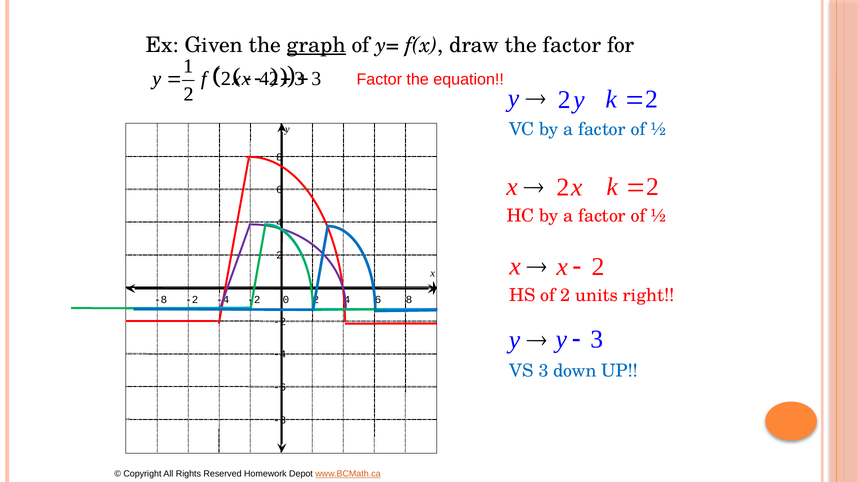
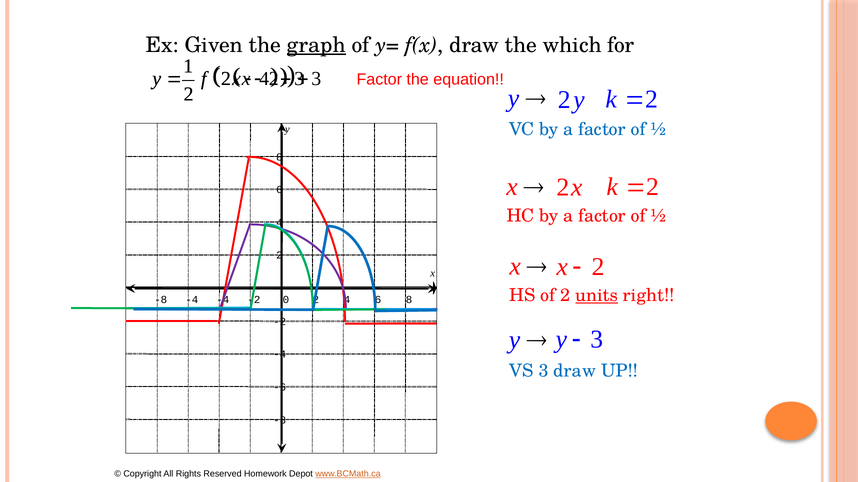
the factor: factor -> which
units underline: none -> present
-8 -2: -2 -> -4
3 down: down -> draw
